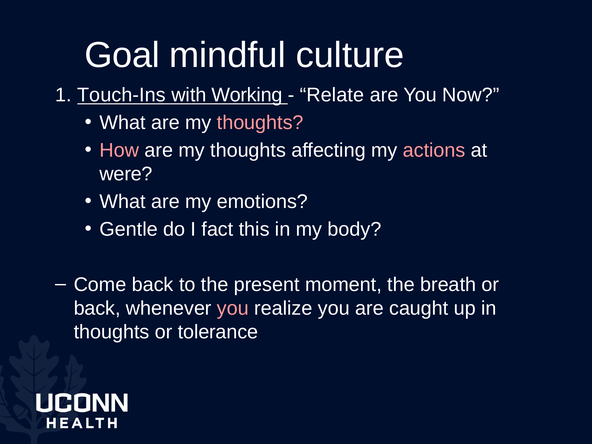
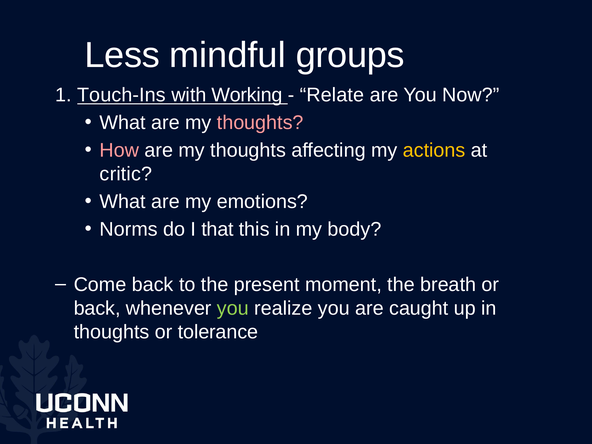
Goal: Goal -> Less
culture: culture -> groups
actions colour: pink -> yellow
were: were -> critic
Gentle: Gentle -> Norms
fact: fact -> that
you at (233, 308) colour: pink -> light green
